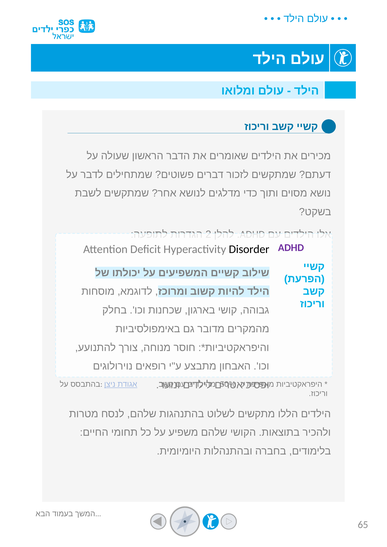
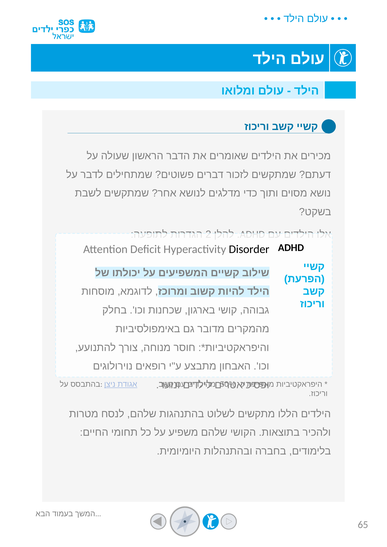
ADHD at (291, 248) colour: purple -> black
